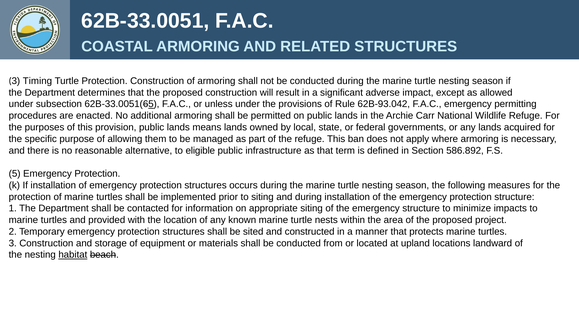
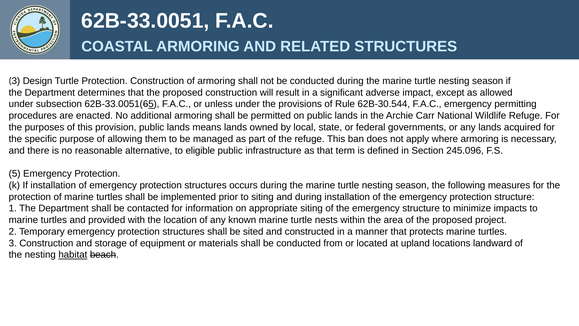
Timing: Timing -> Design
62B-93.042: 62B-93.042 -> 62B-30.544
586.892: 586.892 -> 245.096
